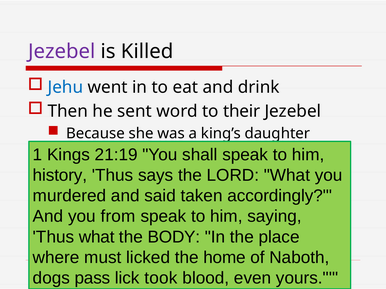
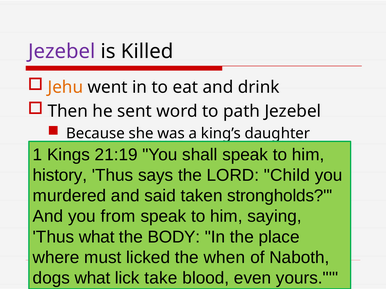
Jehu colour: blue -> orange
their: their -> path
LORD What: What -> Child
accordingly: accordingly -> strongholds
home: home -> when
dogs pass: pass -> what
took: took -> take
